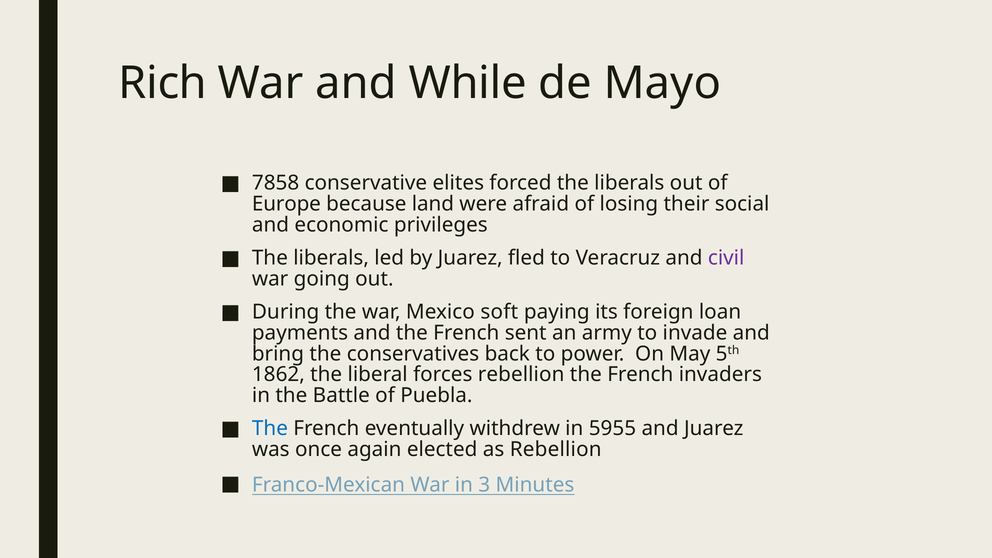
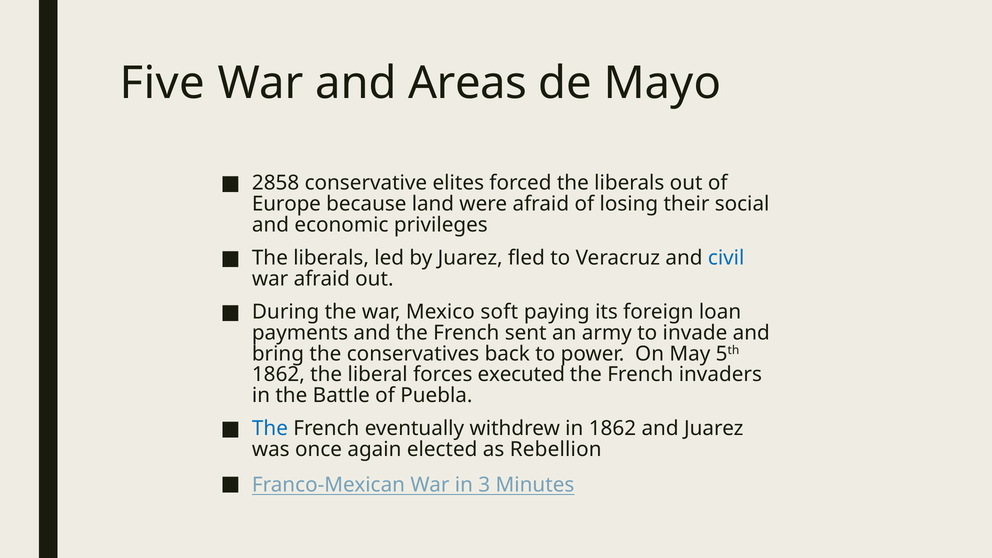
Rich: Rich -> Five
While: While -> Areas
7858: 7858 -> 2858
civil colour: purple -> blue
war going: going -> afraid
forces rebellion: rebellion -> executed
in 5955: 5955 -> 1862
